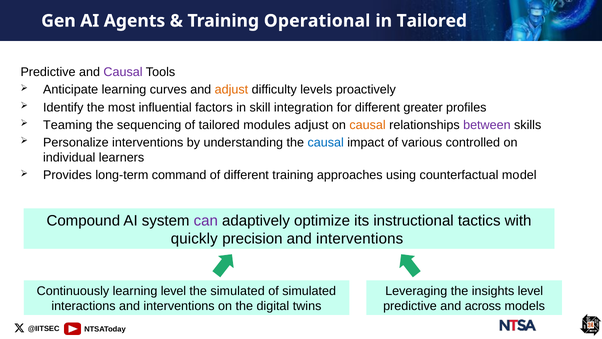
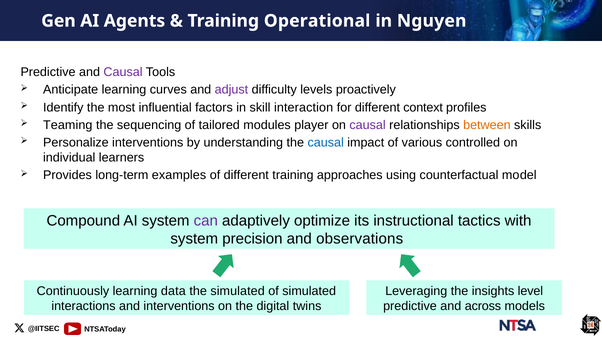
in Tailored: Tailored -> Nguyen
adjust at (231, 90) colour: orange -> purple
integration: integration -> interaction
greater: greater -> context
modules adjust: adjust -> player
causal at (368, 125) colour: orange -> purple
between colour: purple -> orange
command: command -> examples
quickly at (194, 238): quickly -> system
precision and interventions: interventions -> observations
learning level: level -> data
